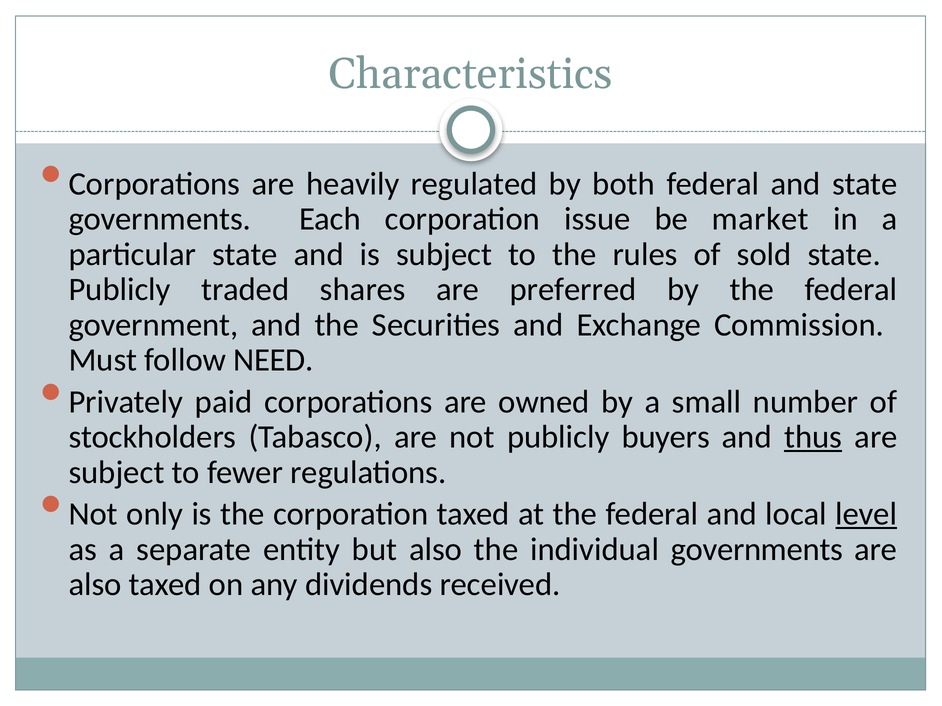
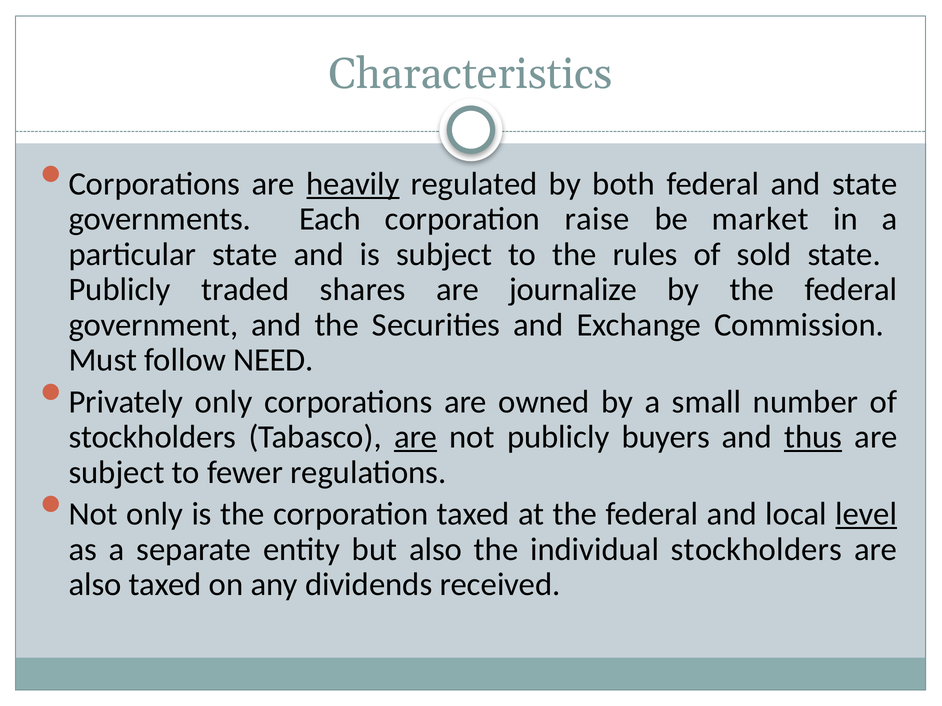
heavily underline: none -> present
issue: issue -> raise
preferred: preferred -> journalize
Privately paid: paid -> only
are at (416, 437) underline: none -> present
individual governments: governments -> stockholders
